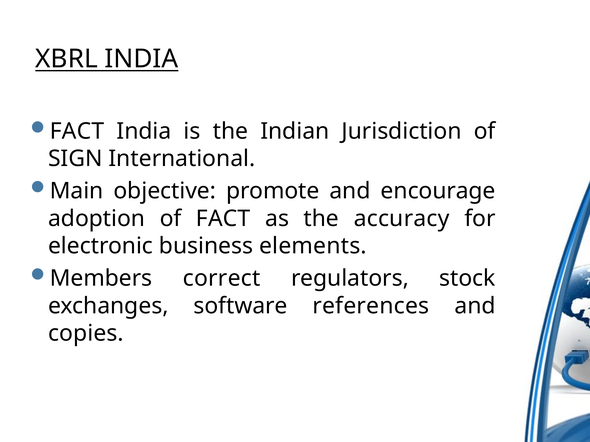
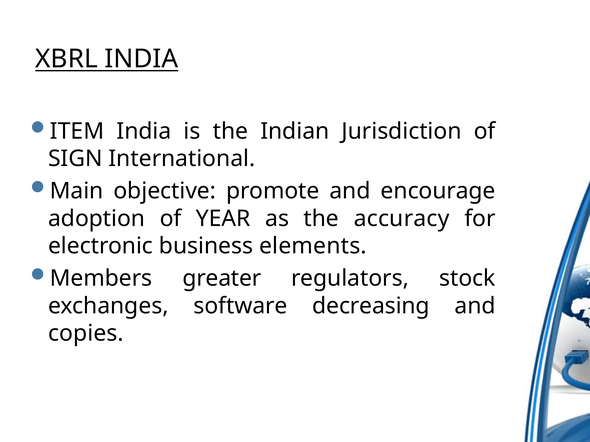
FACT at (77, 131): FACT -> ITEM
of FACT: FACT -> YEAR
correct: correct -> greater
references: references -> decreasing
